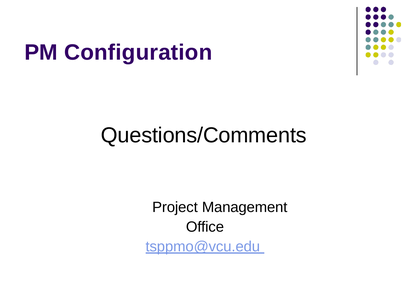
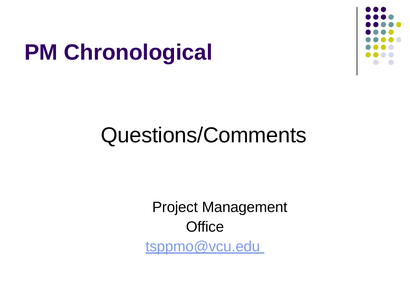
Configuration: Configuration -> Chronological
